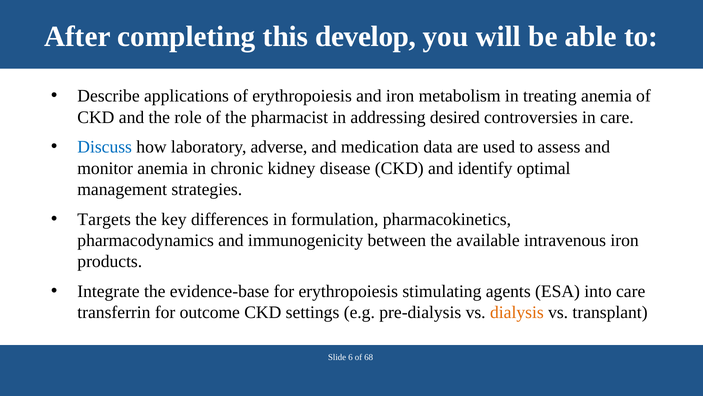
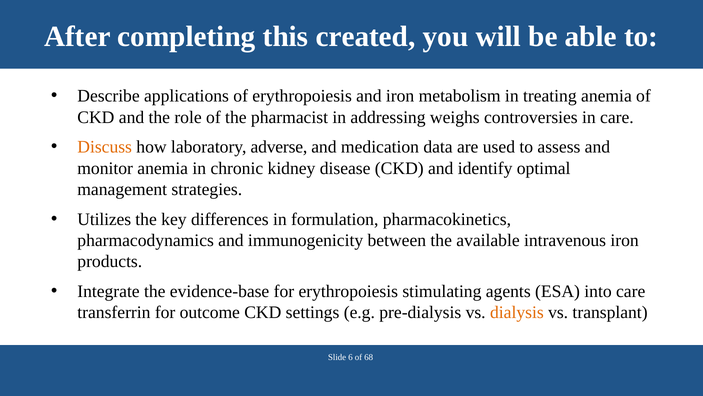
develop: develop -> created
desired: desired -> weighs
Discuss colour: blue -> orange
Targets: Targets -> Utilizes
